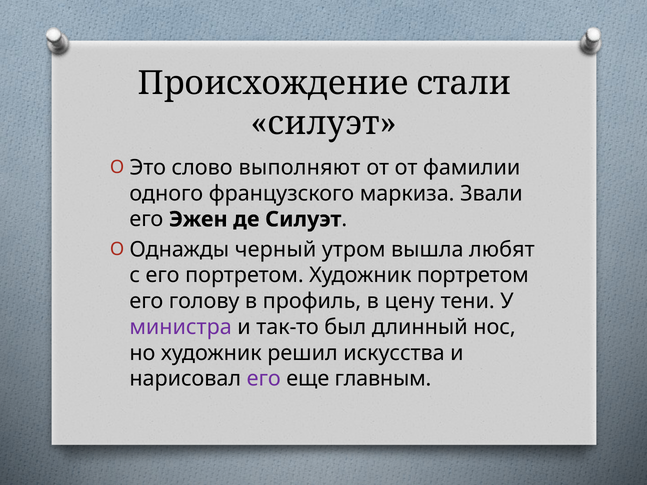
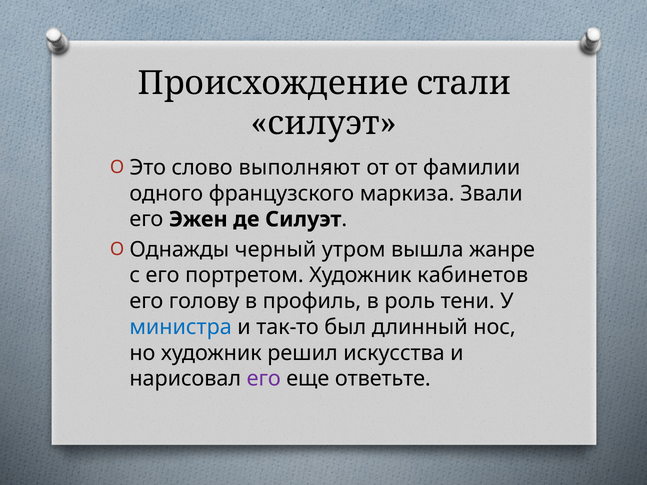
любят: любят -> жанре
Художник портретом: портретом -> кабинетов
цену: цену -> роль
министра colour: purple -> blue
главным: главным -> ответьте
